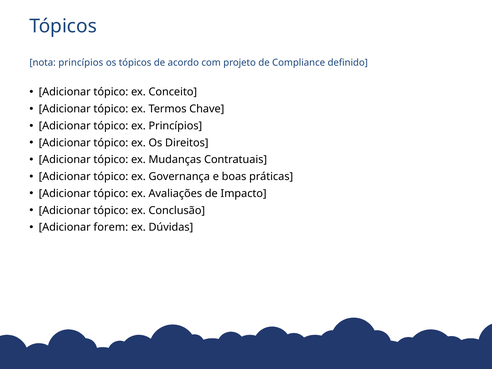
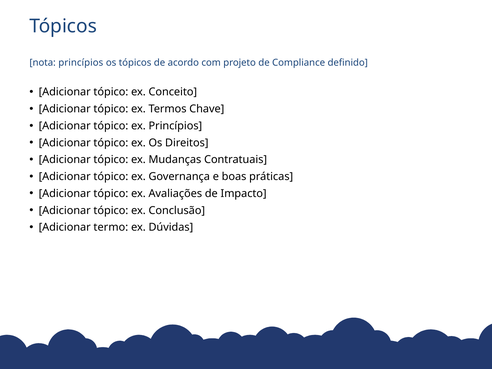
forem: forem -> termo
